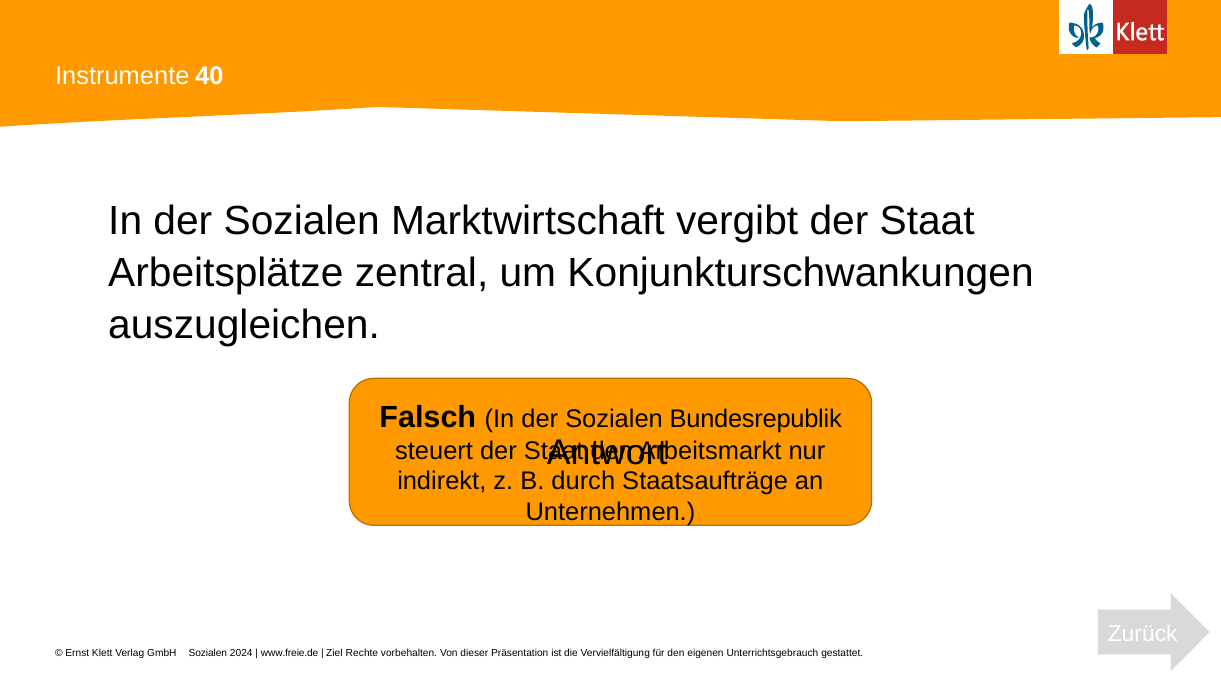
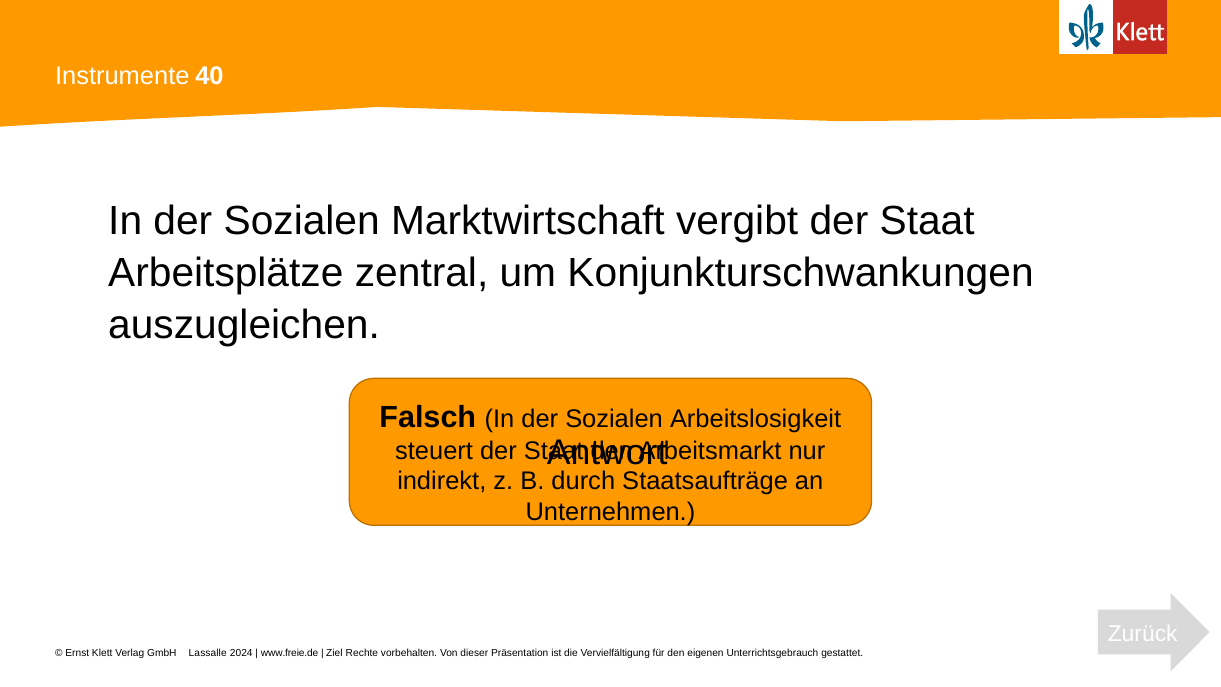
Bundesrepublik: Bundesrepublik -> Arbeitslosigkeit
Sozialen at (208, 653): Sozialen -> Lassalle
